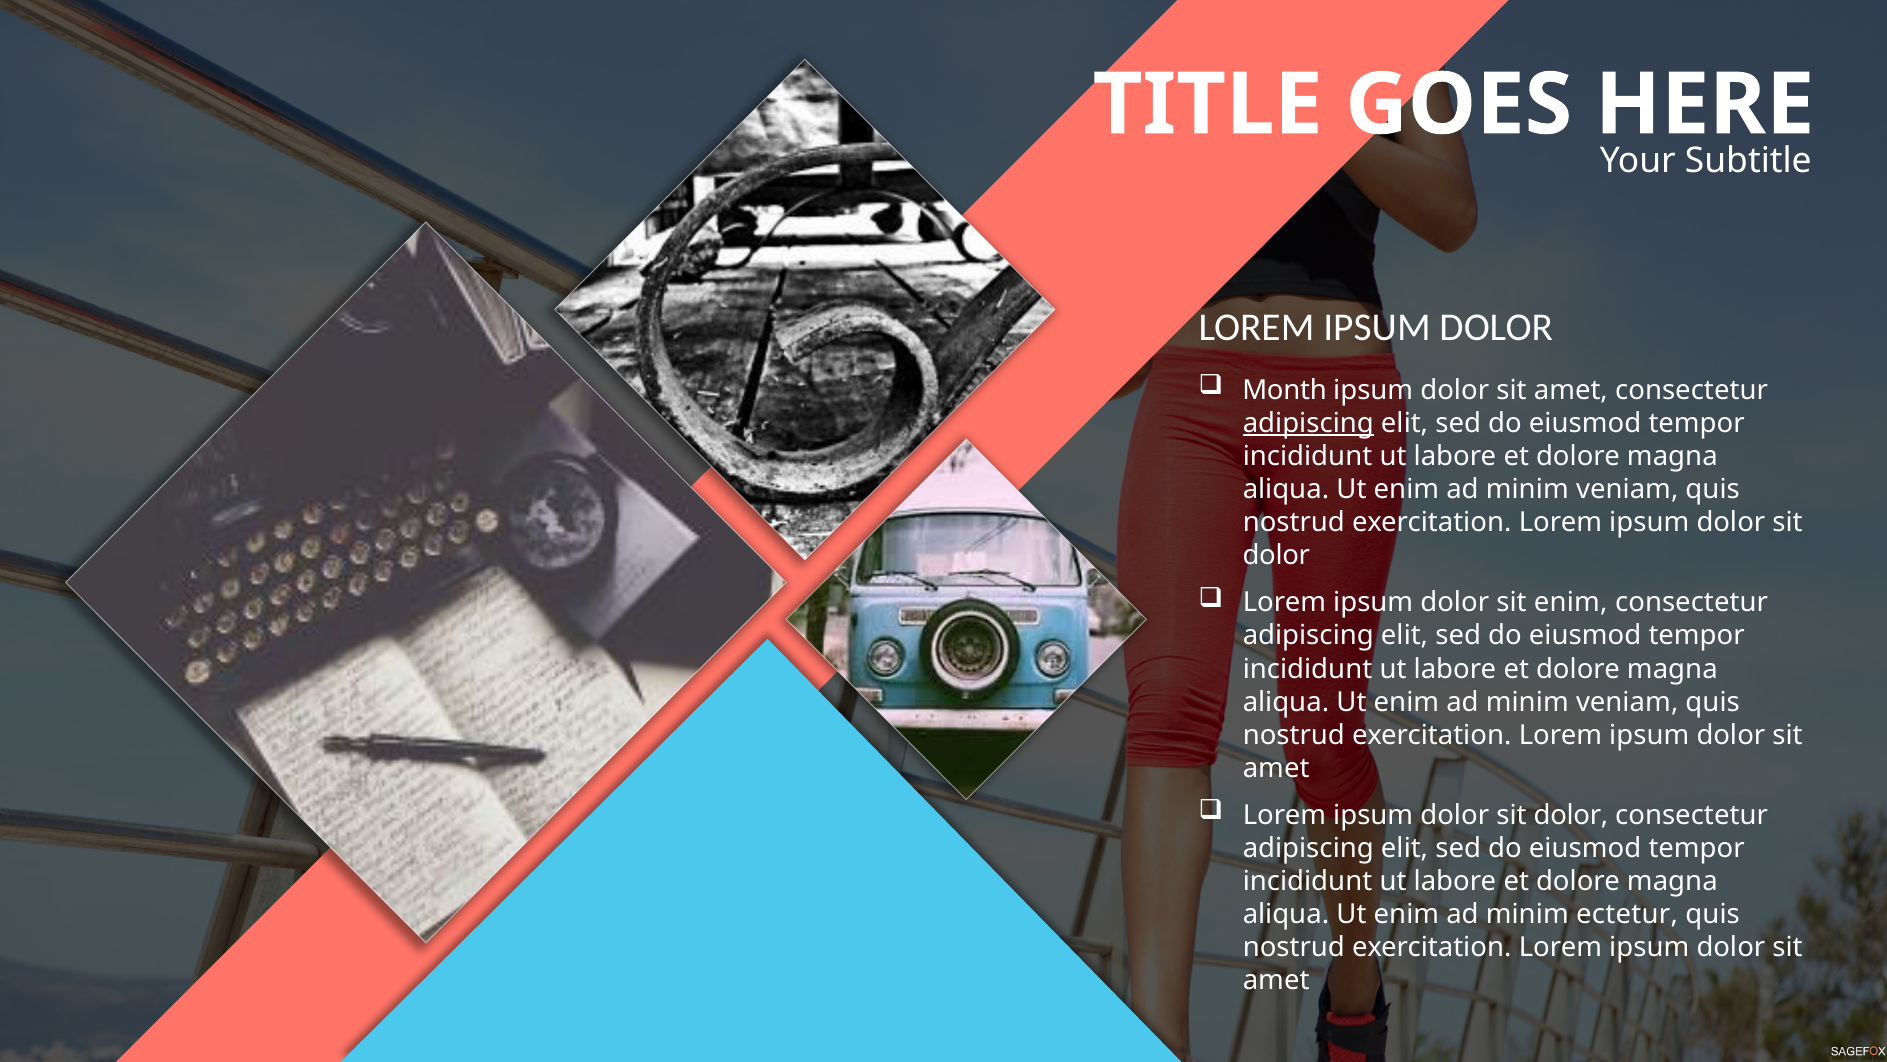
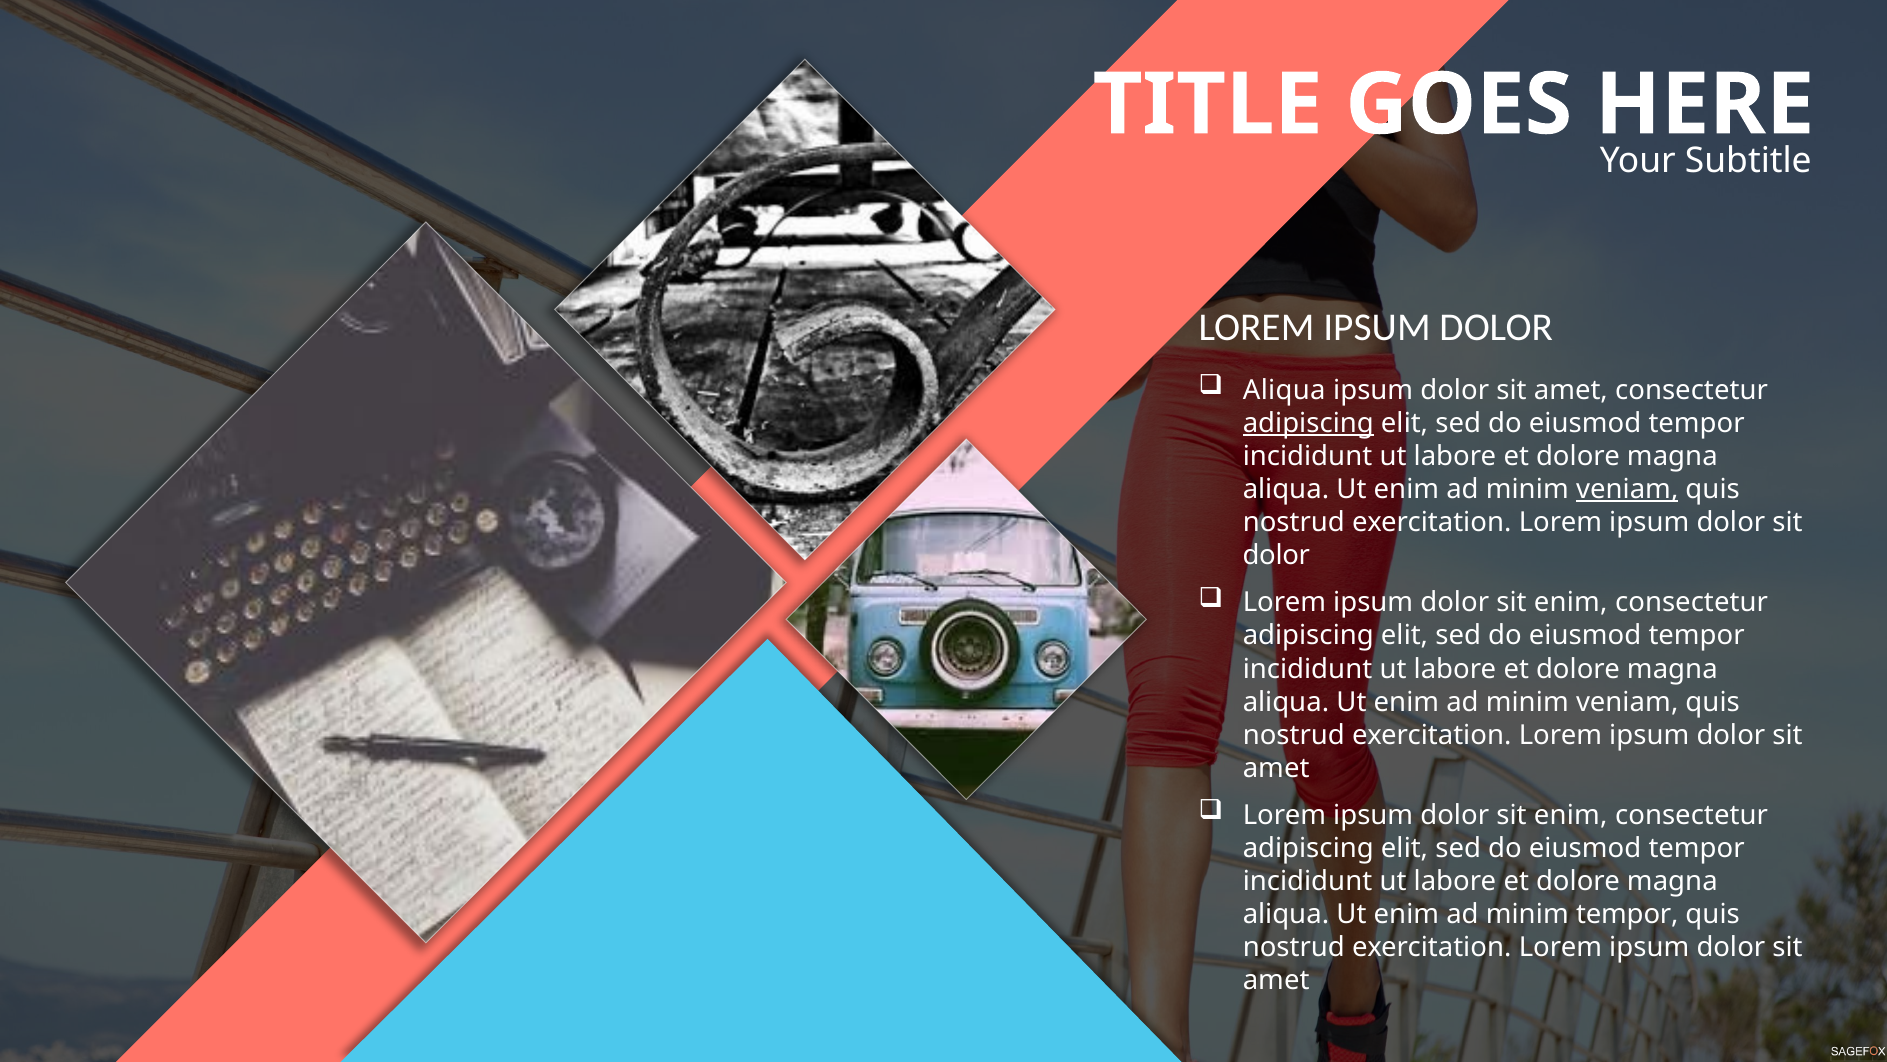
Month at (1285, 390): Month -> Aliqua
veniam at (1627, 489) underline: none -> present
dolor at (1571, 815): dolor -> enim
minim ectetur: ectetur -> tempor
